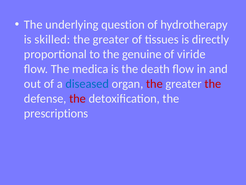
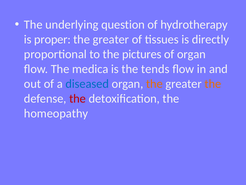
skilled: skilled -> proper
genuine: genuine -> pictures
of viride: viride -> organ
death: death -> tends
the at (154, 84) colour: red -> orange
the at (213, 84) colour: red -> orange
prescriptions: prescriptions -> homeopathy
